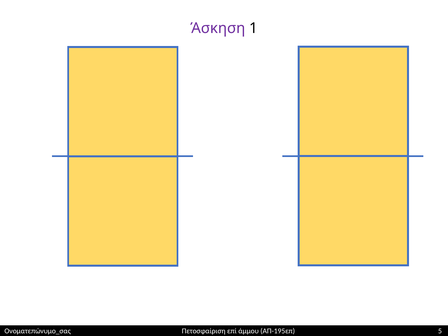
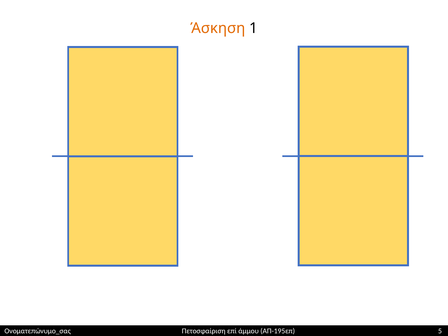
Άσκηση colour: purple -> orange
